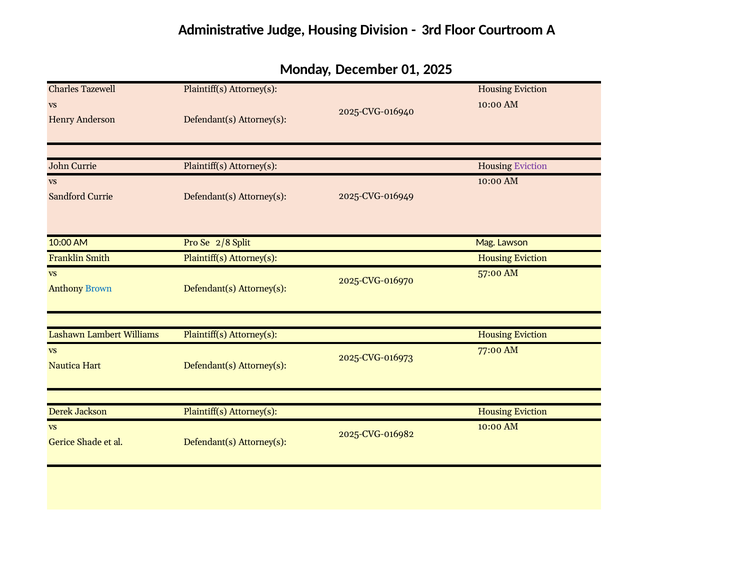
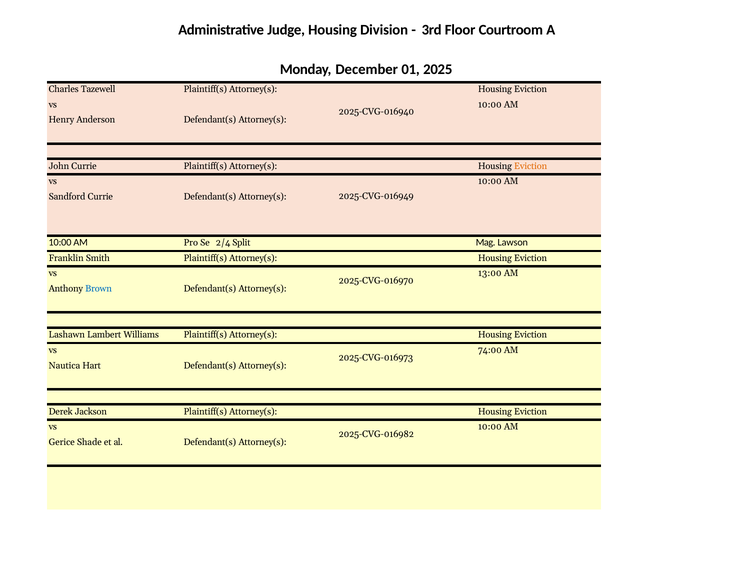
Eviction at (531, 166) colour: purple -> orange
2/8: 2/8 -> 2/4
57:00: 57:00 -> 13:00
77:00: 77:00 -> 74:00
